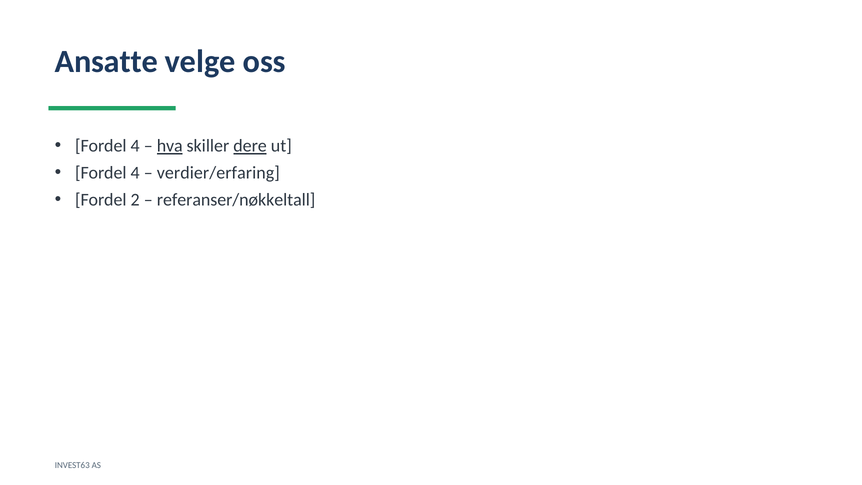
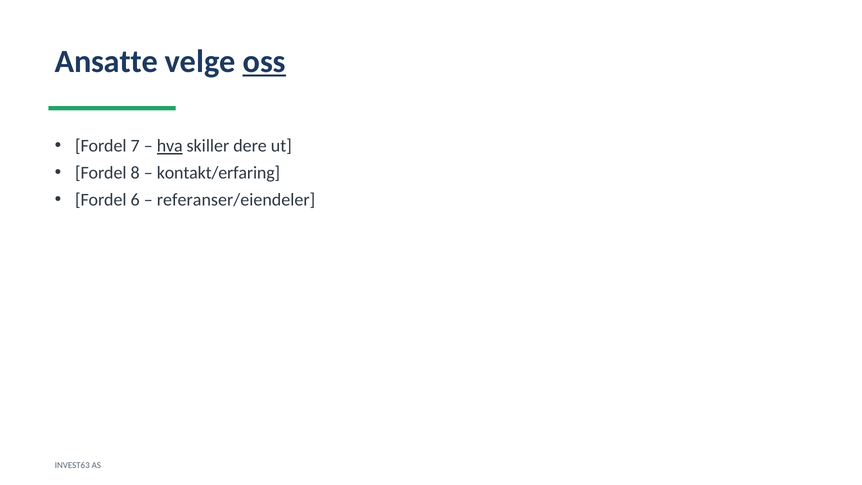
oss underline: none -> present
4 at (135, 146): 4 -> 7
dere underline: present -> none
4 at (135, 173): 4 -> 8
verdier/erfaring: verdier/erfaring -> kontakt/erfaring
2: 2 -> 6
referanser/nøkkeltall: referanser/nøkkeltall -> referanser/eiendeler
